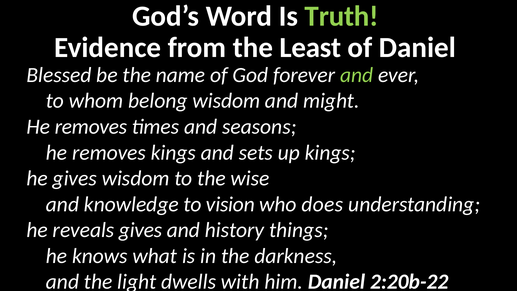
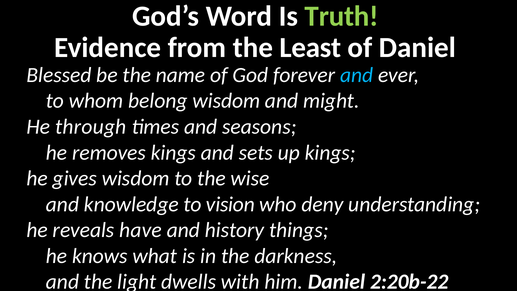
and at (357, 75) colour: light green -> light blue
removes at (91, 127): removes -> through
does: does -> deny
reveals gives: gives -> have
